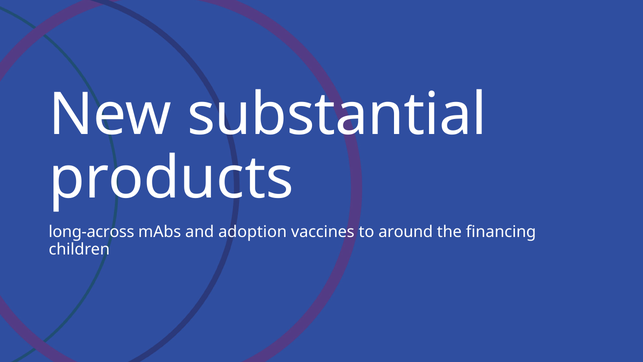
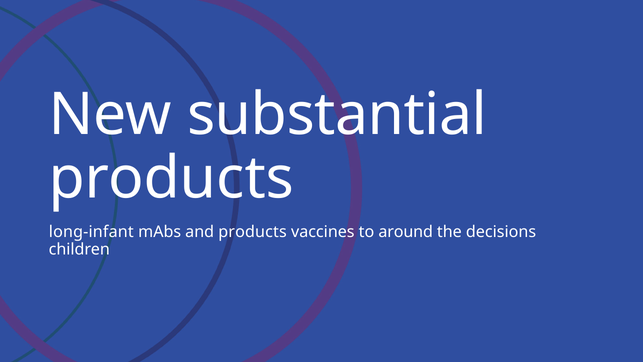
long-across: long-across -> long-infant
and adoption: adoption -> products
financing: financing -> decisions
